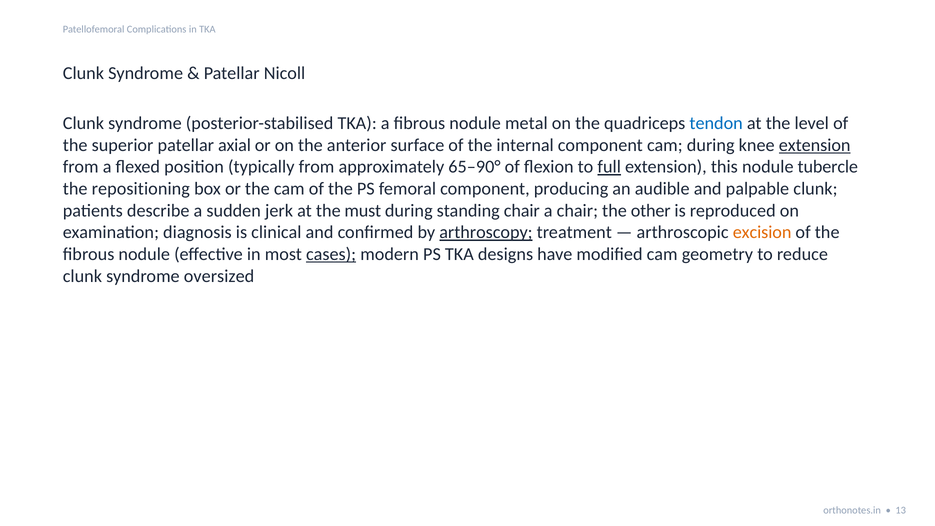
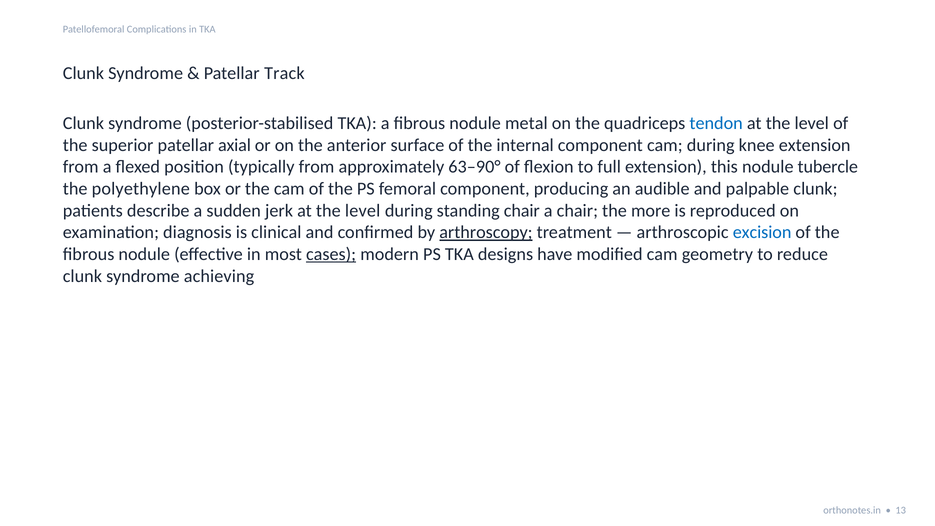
Nicoll: Nicoll -> Track
extension at (815, 145) underline: present -> none
65–90°: 65–90° -> 63–90°
full underline: present -> none
repositioning: repositioning -> polyethylene
jerk at the must: must -> level
other: other -> more
excision colour: orange -> blue
oversized: oversized -> achieving
